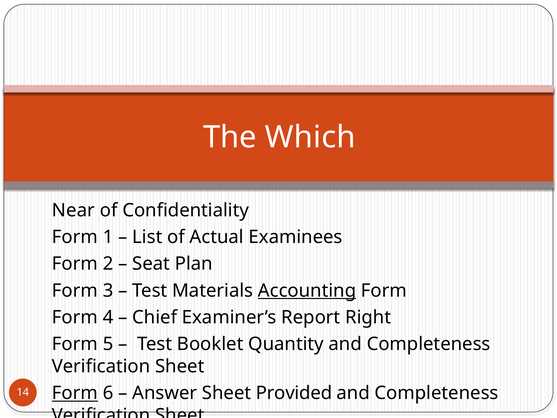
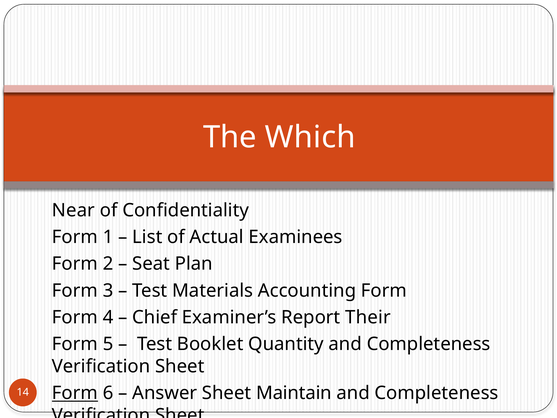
Accounting underline: present -> none
Right: Right -> Their
Provided: Provided -> Maintain
